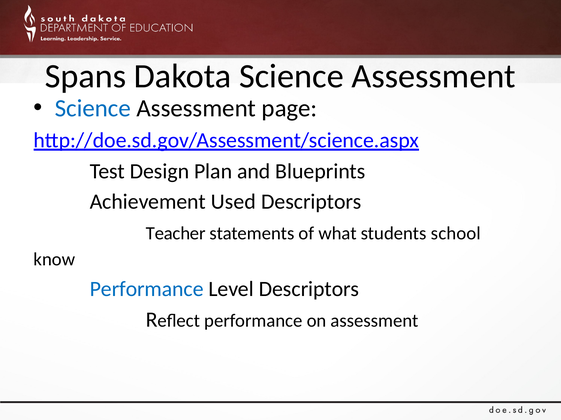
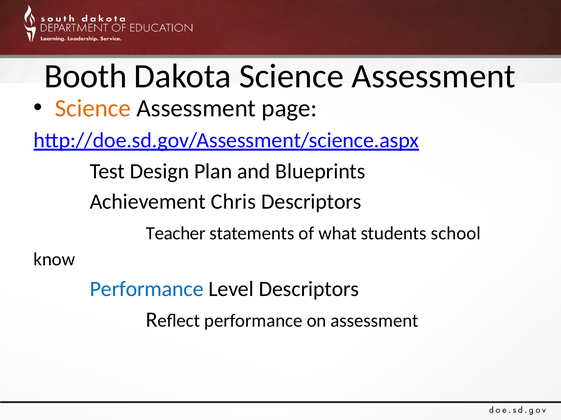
Spans: Spans -> Booth
Science at (93, 108) colour: blue -> orange
Used: Used -> Chris
